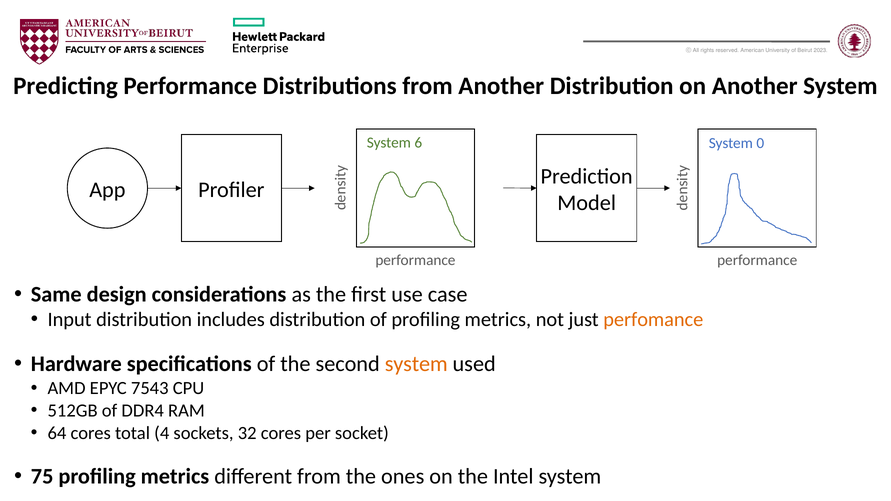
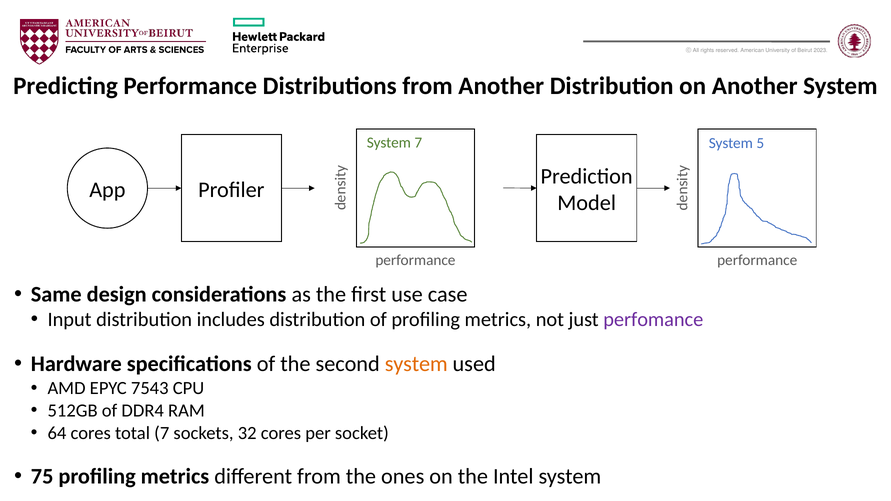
System 6: 6 -> 7
0: 0 -> 5
perfomance colour: orange -> purple
total 4: 4 -> 7
